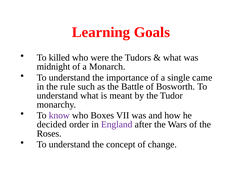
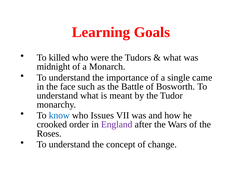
rule: rule -> face
know colour: purple -> blue
Boxes: Boxes -> Issues
decided: decided -> crooked
